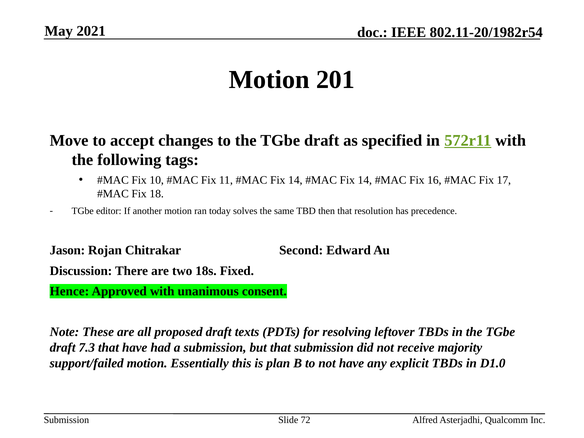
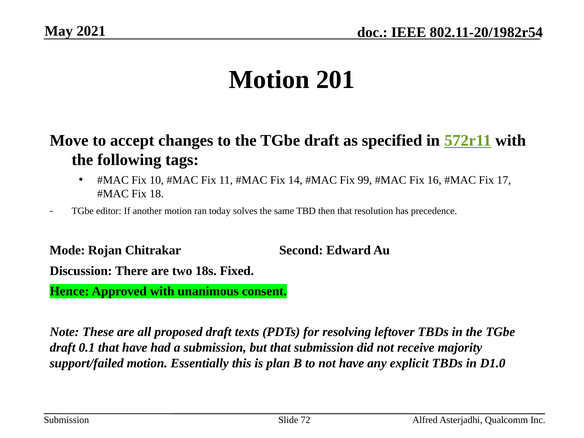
14 at (365, 180): 14 -> 99
Jason: Jason -> Mode
7.3: 7.3 -> 0.1
